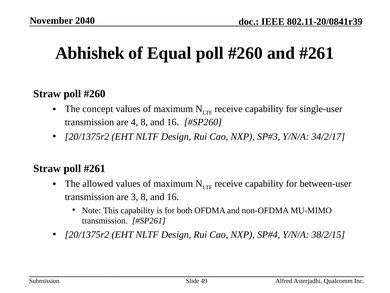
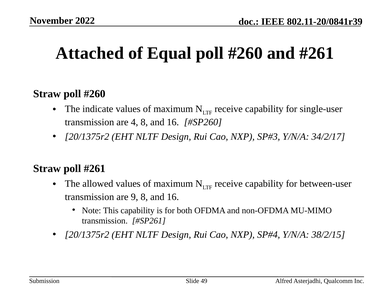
2040: 2040 -> 2022
Abhishek: Abhishek -> Attached
concept: concept -> indicate
3: 3 -> 9
